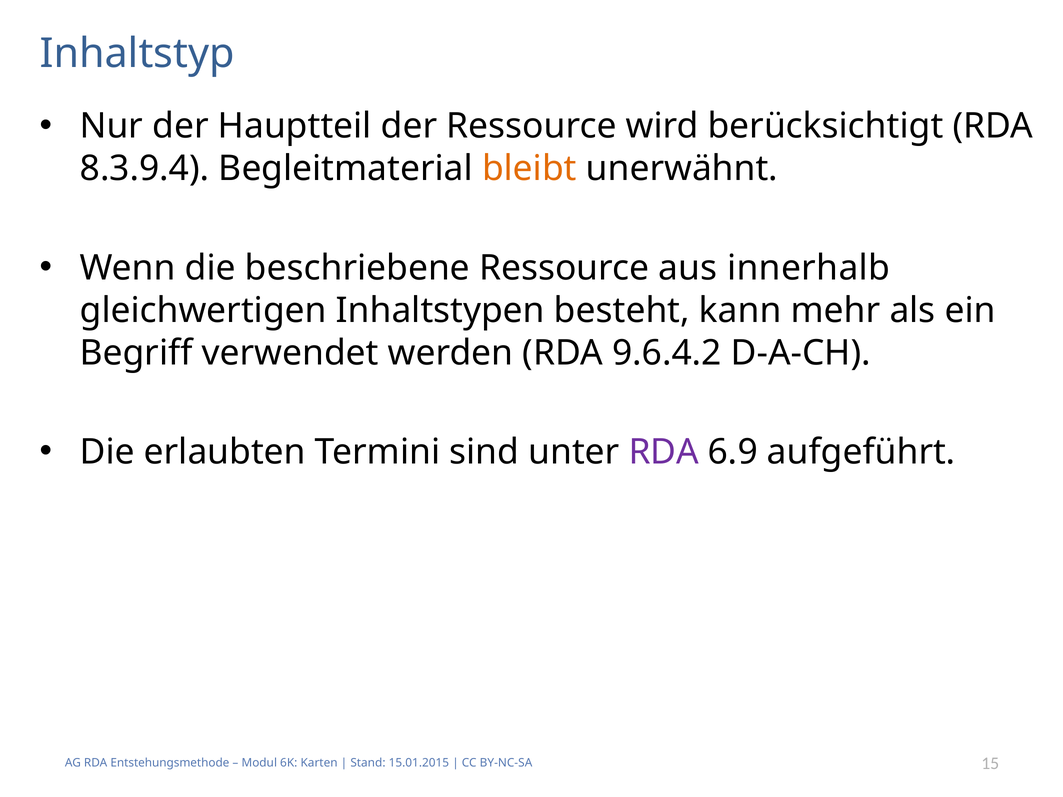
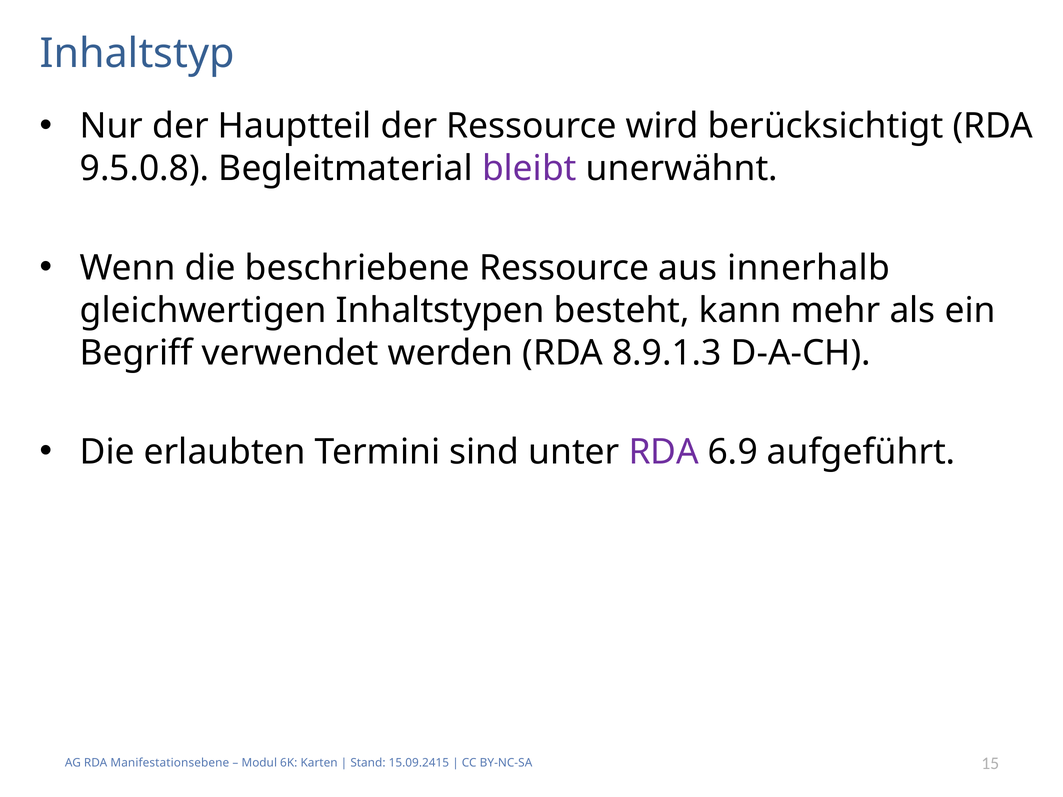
8.3.9.4: 8.3.9.4 -> 9.5.0.8
bleibt colour: orange -> purple
9.6.4.2: 9.6.4.2 -> 8.9.1.3
Entstehungsmethode: Entstehungsmethode -> Manifestationsebene
15.01.2015: 15.01.2015 -> 15.09.2415
